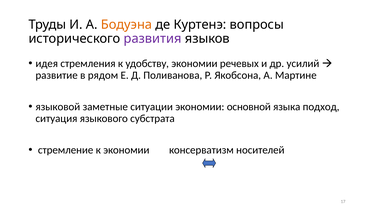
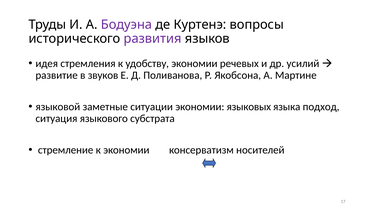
Бодуэна colour: orange -> purple
рядом: рядом -> звуков
основной: основной -> языковых
